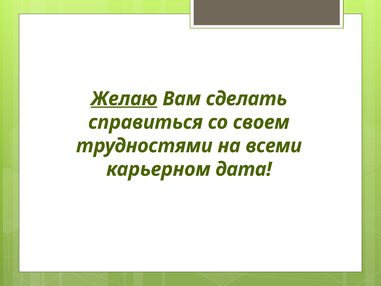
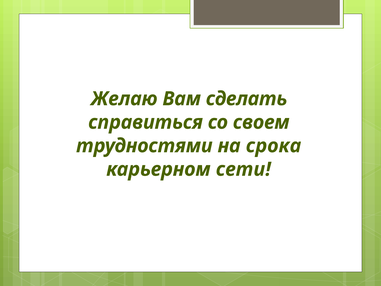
Желаю underline: present -> none
всеми: всеми -> срока
дата: дата -> сети
